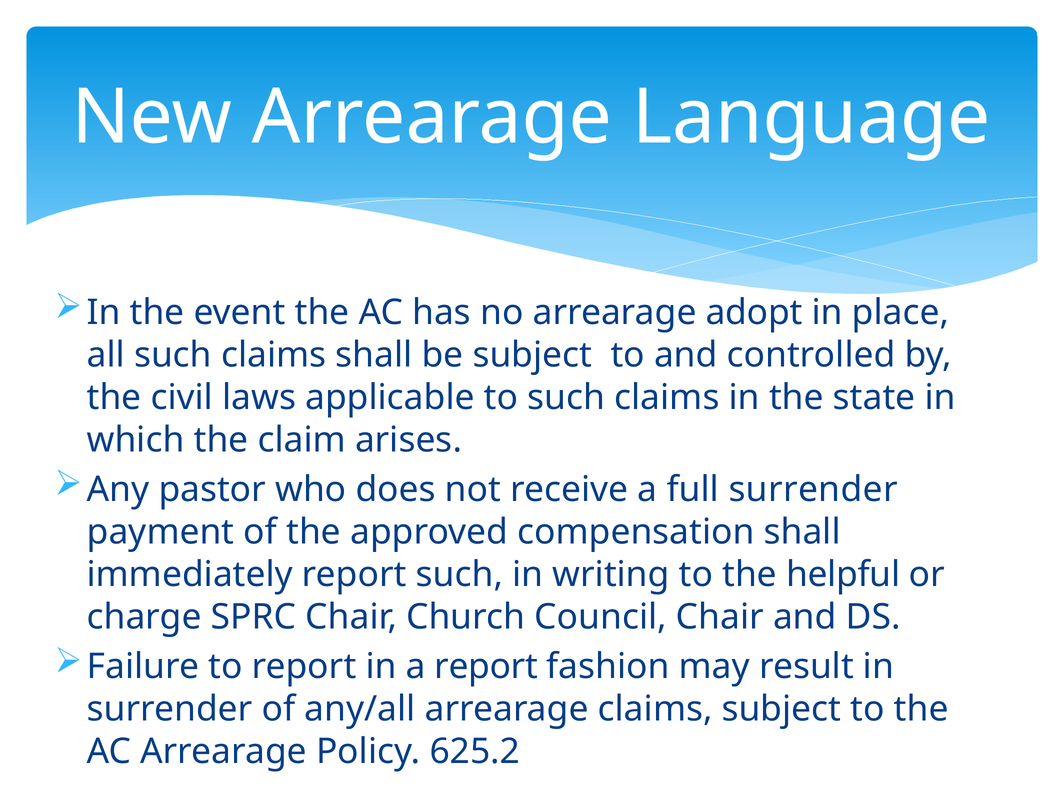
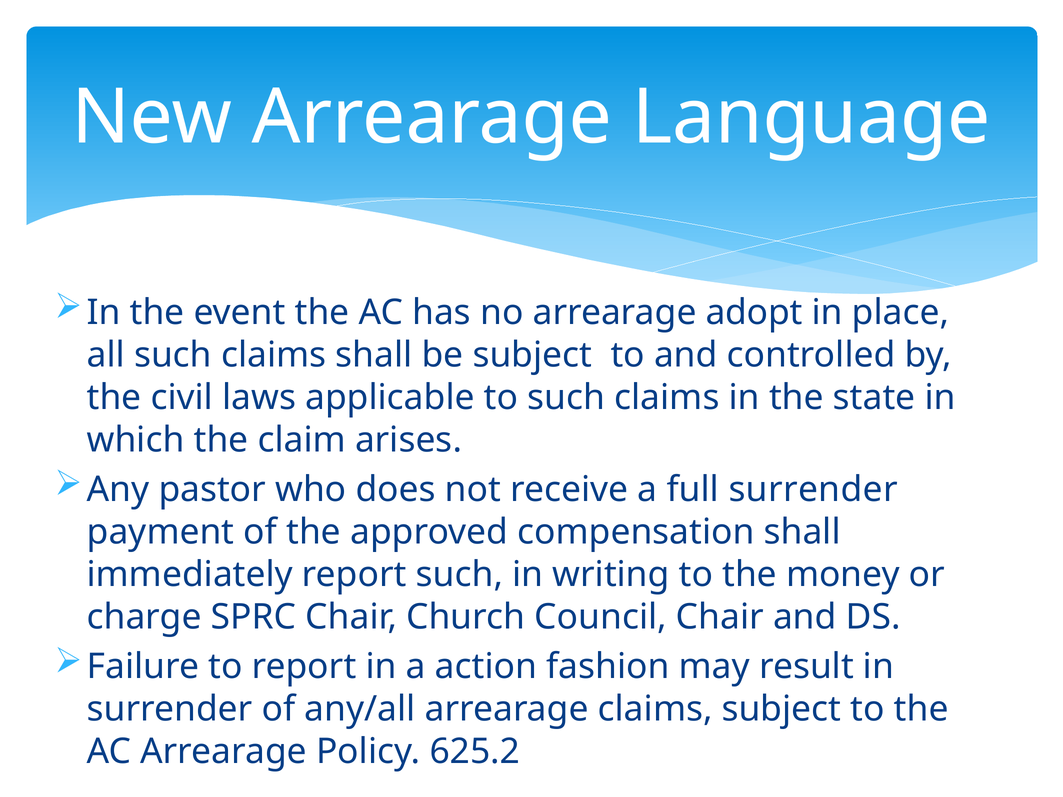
helpful: helpful -> money
a report: report -> action
